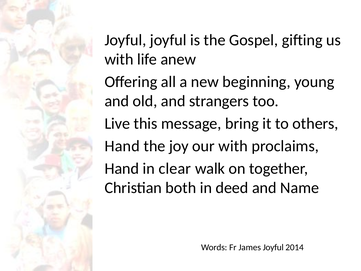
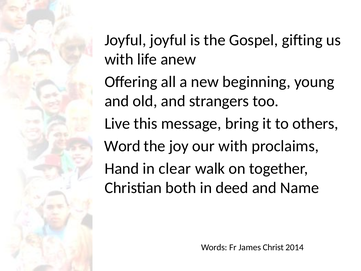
Hand at (122, 146): Hand -> Word
James Joyful: Joyful -> Christ
